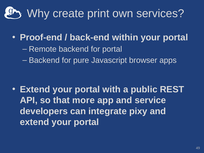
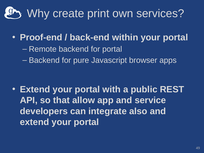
more: more -> allow
pixy: pixy -> also
